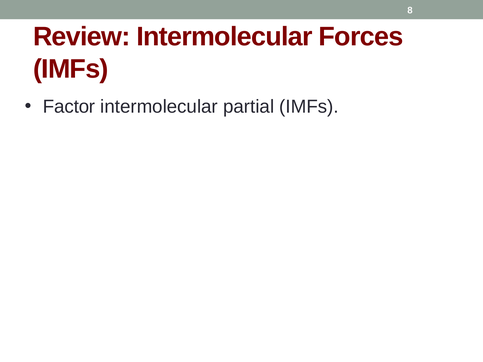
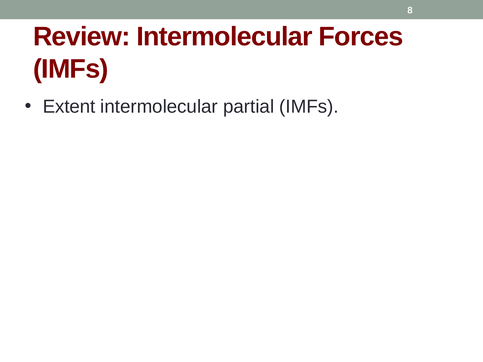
Factor: Factor -> Extent
